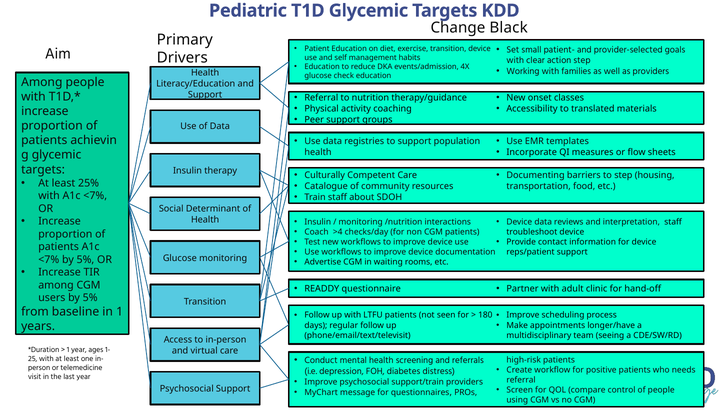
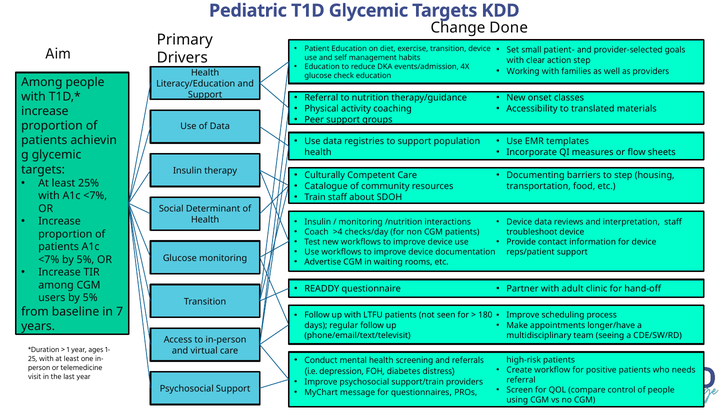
Black: Black -> Done
in 1: 1 -> 7
